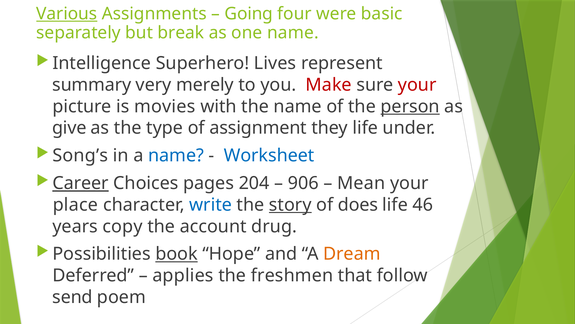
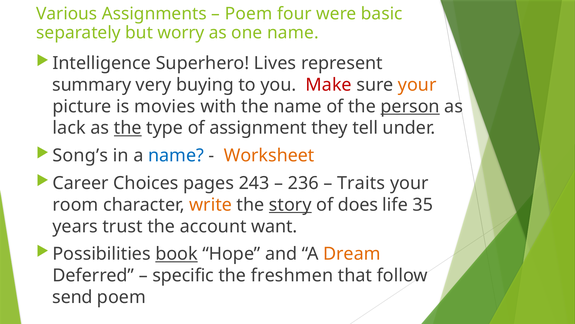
Various underline: present -> none
Going at (249, 14): Going -> Poem
break: break -> worry
merely: merely -> buying
your at (417, 85) colour: red -> orange
give: give -> lack
the at (128, 128) underline: none -> present
they life: life -> tell
Worksheet colour: blue -> orange
Career underline: present -> none
204: 204 -> 243
906: 906 -> 236
Mean: Mean -> Traits
place: place -> room
write colour: blue -> orange
46: 46 -> 35
copy: copy -> trust
drug: drug -> want
applies: applies -> specific
